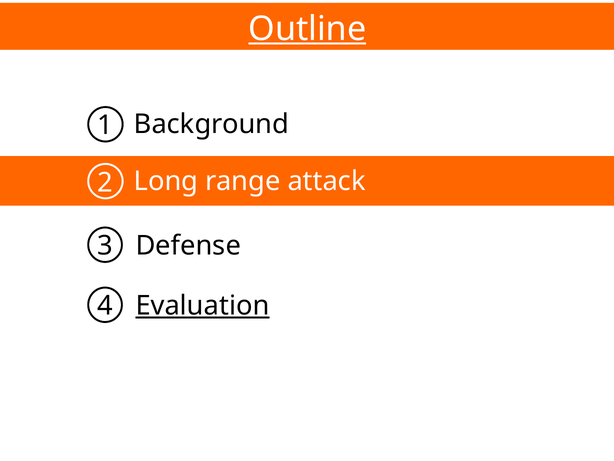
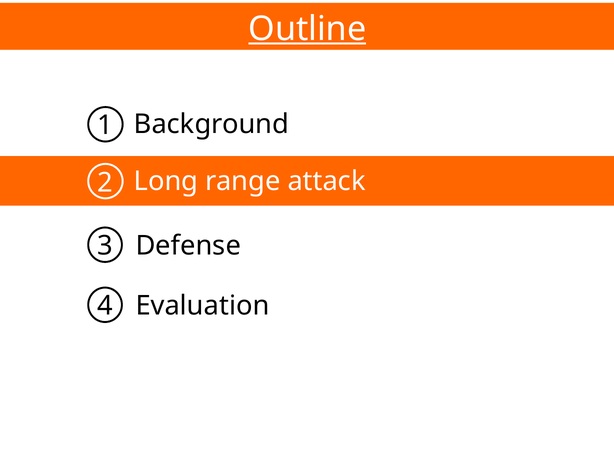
Evaluation underline: present -> none
